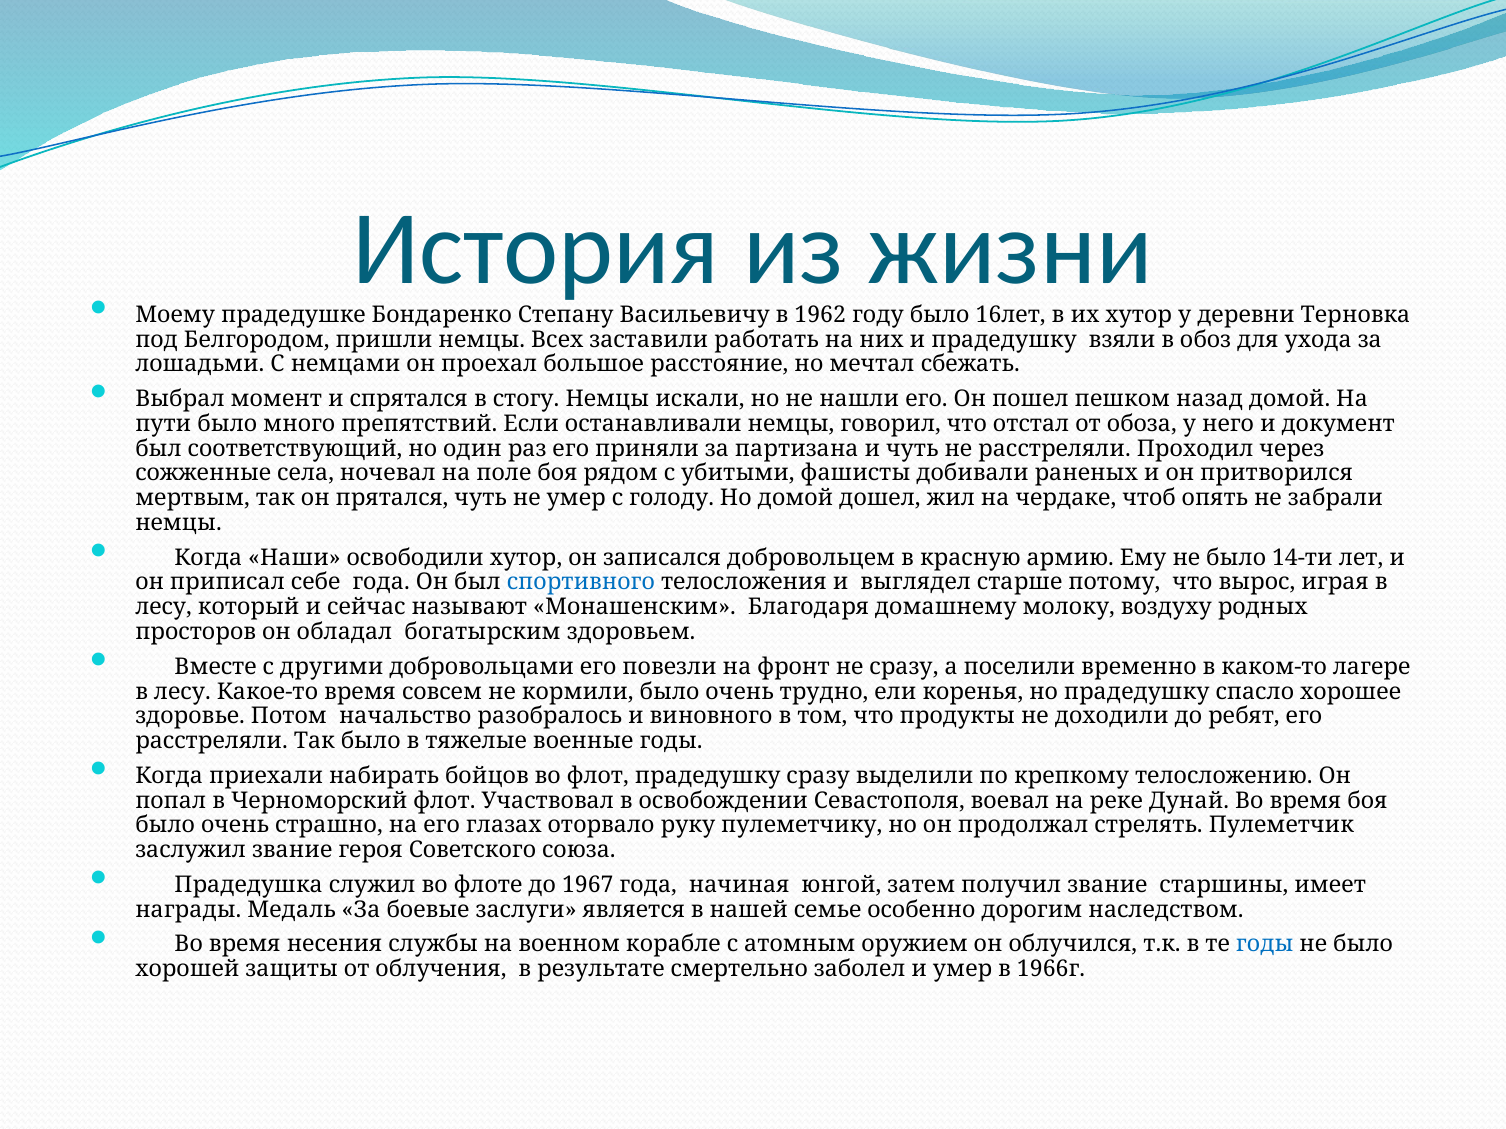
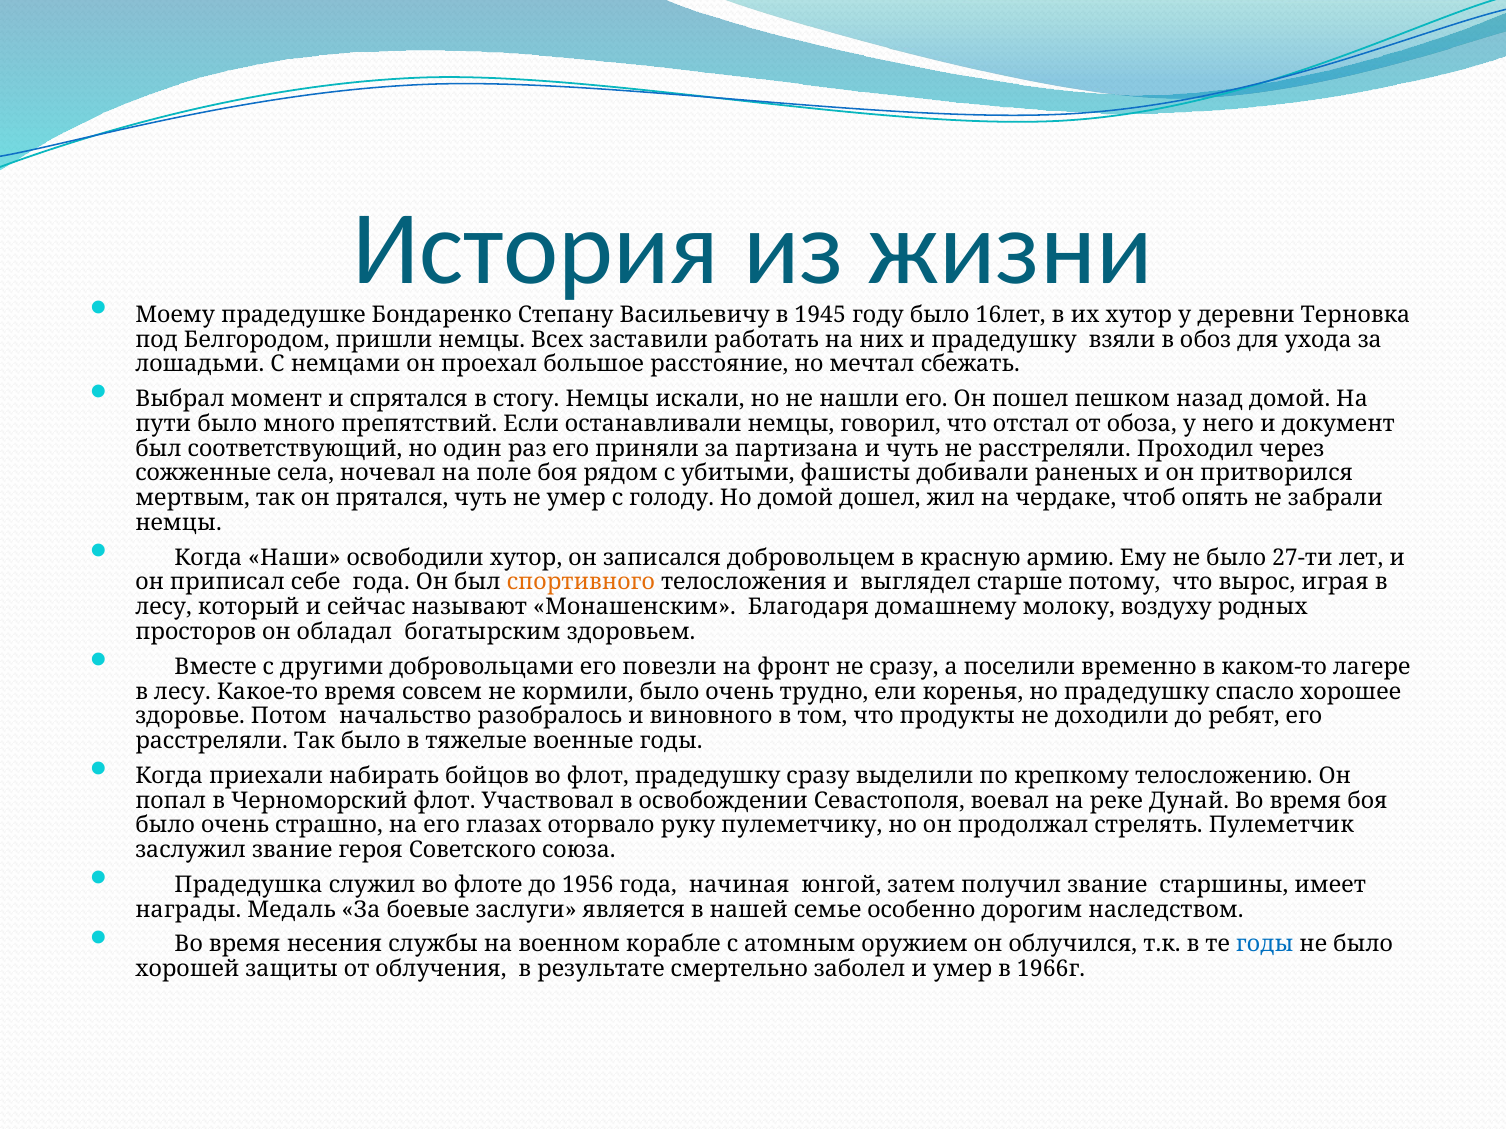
1962: 1962 -> 1945
14-ти: 14-ти -> 27-ти
спортивного colour: blue -> orange
1967: 1967 -> 1956
